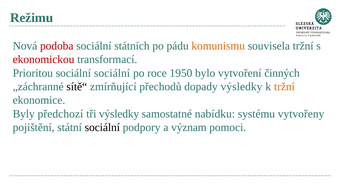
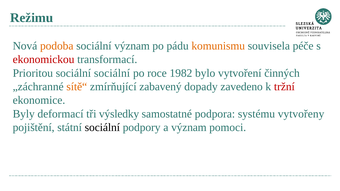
podoba colour: red -> orange
sociální státních: státních -> význam
souvisela tržní: tržní -> péče
1950: 1950 -> 1982
sítě“ colour: black -> orange
přechodů: přechodů -> zabavený
dopady výsledky: výsledky -> zavedeno
tržní at (284, 87) colour: orange -> red
předchozí: předchozí -> deformací
nabídku: nabídku -> podpora
